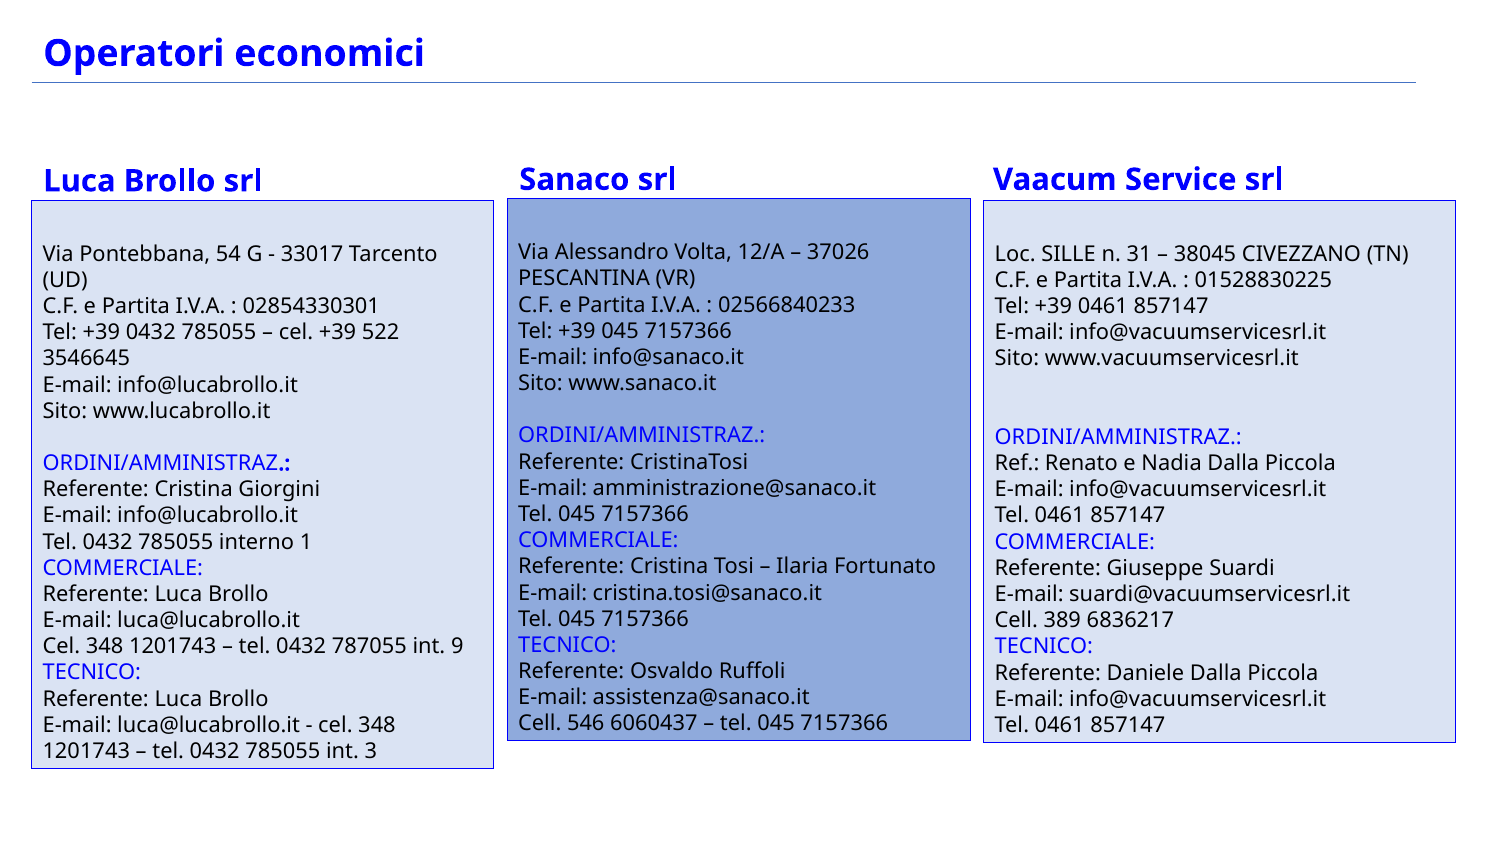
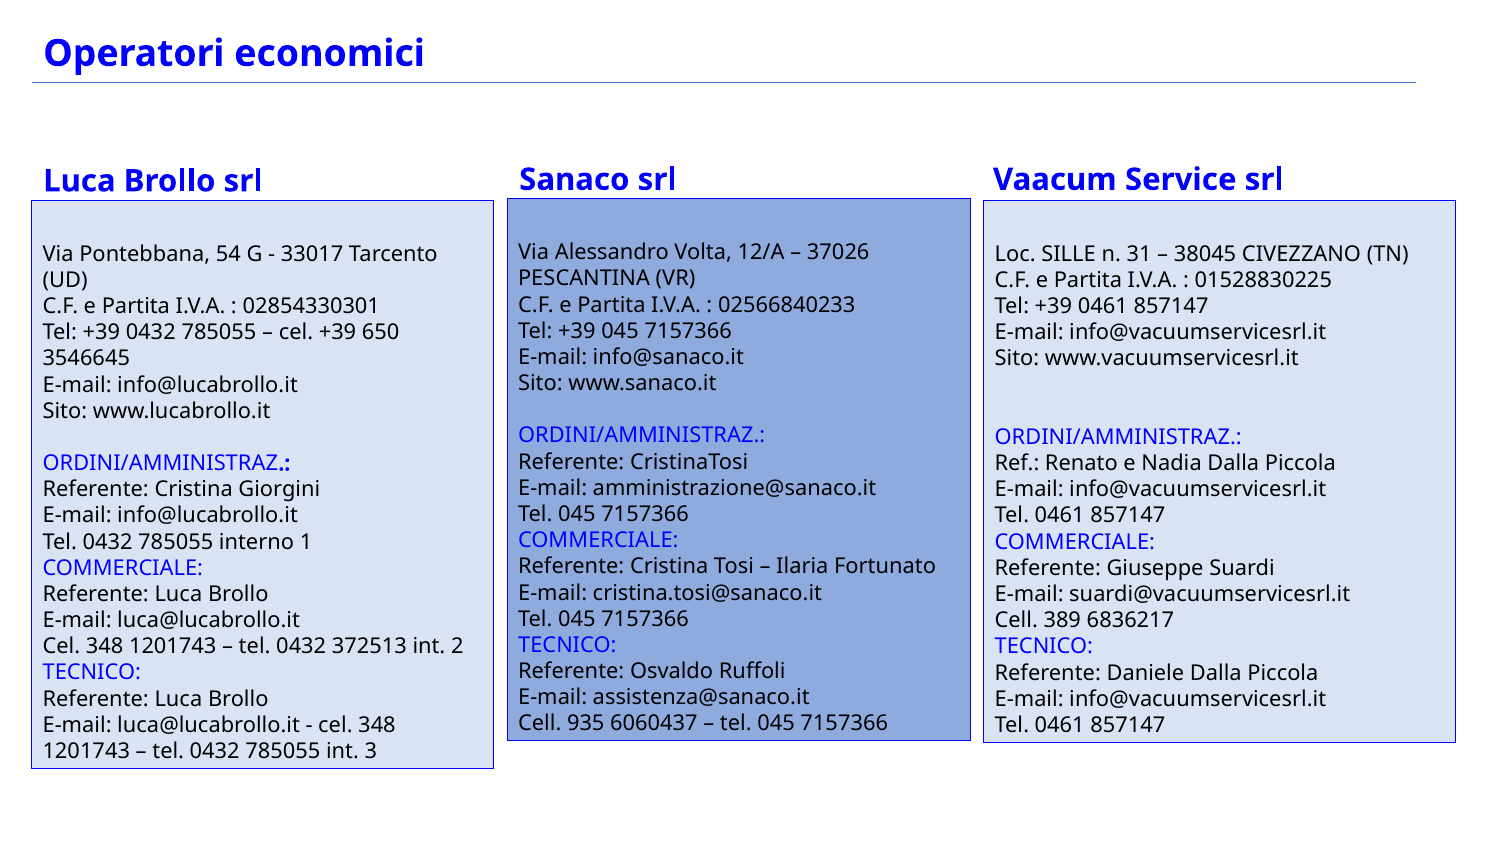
522: 522 -> 650
787055: 787055 -> 372513
9: 9 -> 2
546: 546 -> 935
